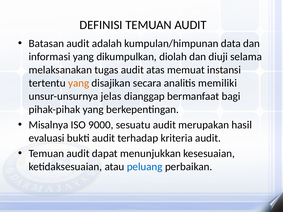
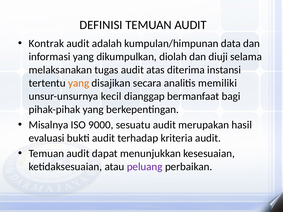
Batasan: Batasan -> Kontrak
memuat: memuat -> diterima
jelas: jelas -> kecil
peluang colour: blue -> purple
